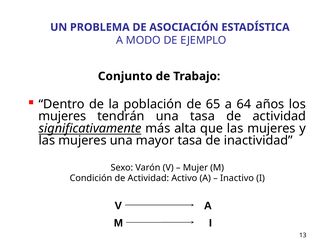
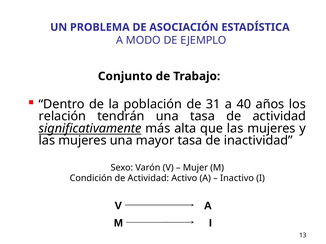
65: 65 -> 31
64: 64 -> 40
mujeres at (62, 116): mujeres -> relación
